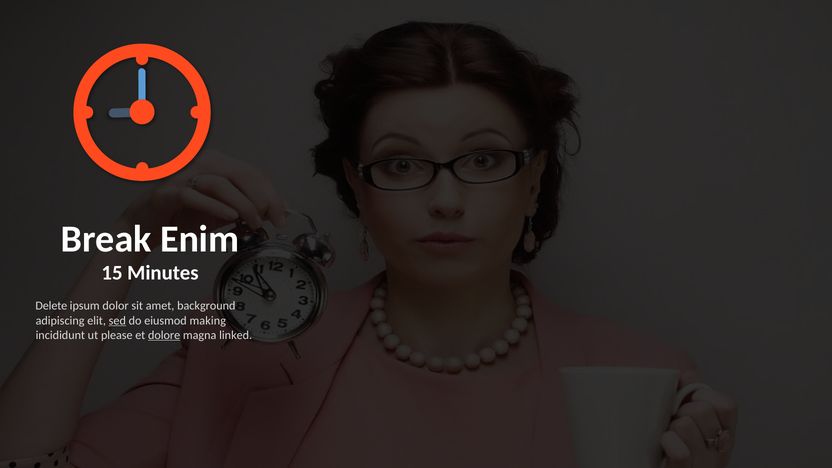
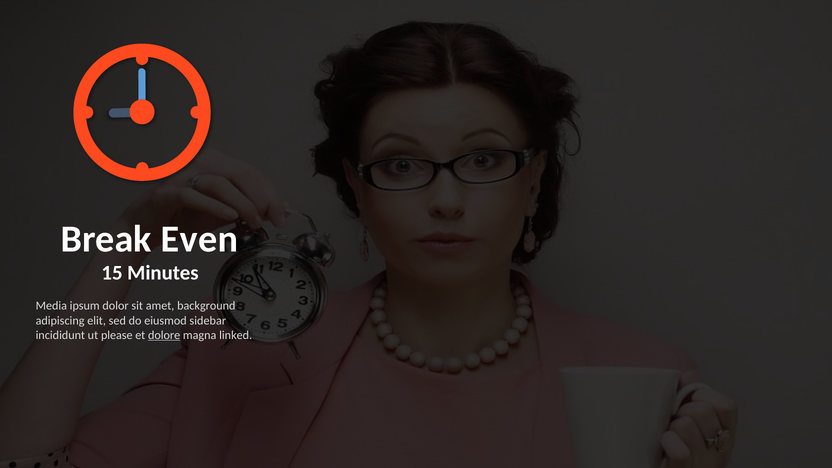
Enim: Enim -> Even
Delete: Delete -> Media
sed underline: present -> none
making: making -> sidebar
